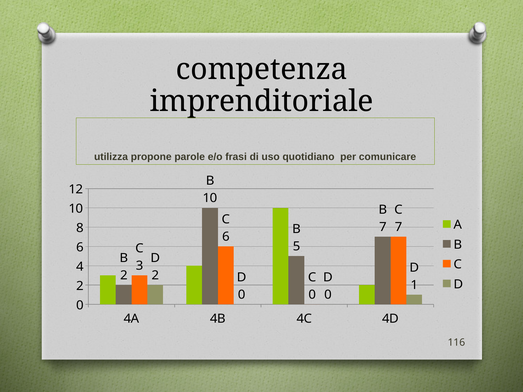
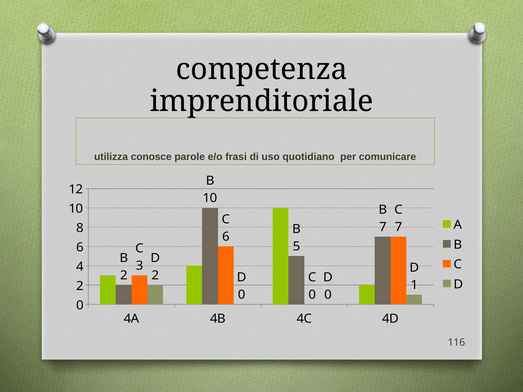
propone: propone -> conosce
